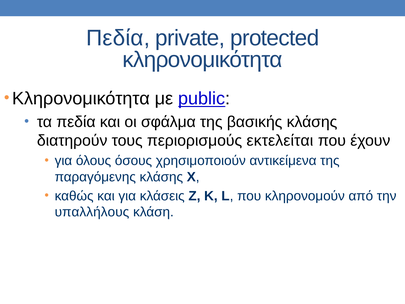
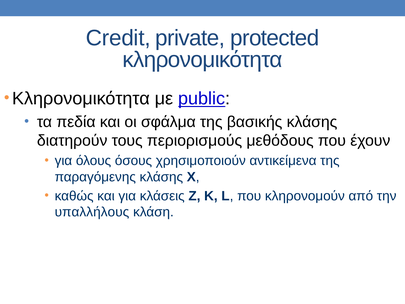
Πεδία at (118, 38): Πεδία -> Credit
εκτελείται: εκτελείται -> μεθόδους
